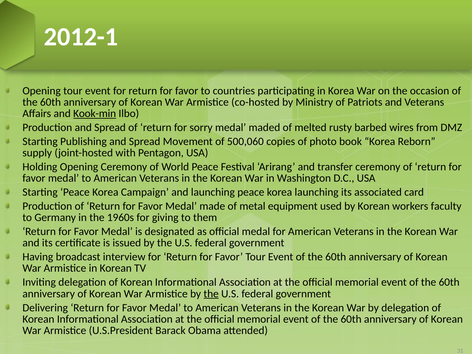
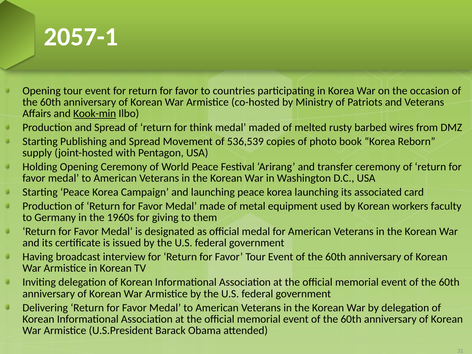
2012-1: 2012-1 -> 2057-1
sorry: sorry -> think
500,060: 500,060 -> 536,539
the at (211, 294) underline: present -> none
